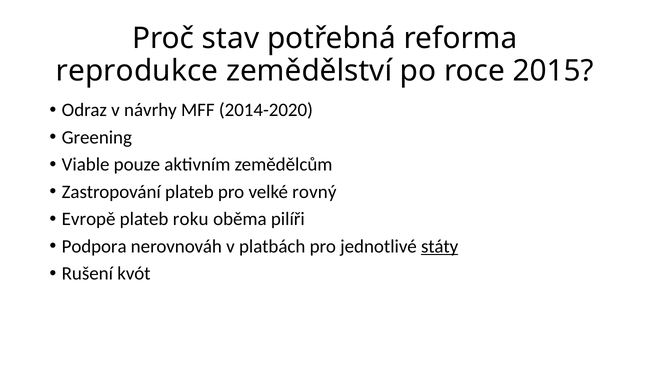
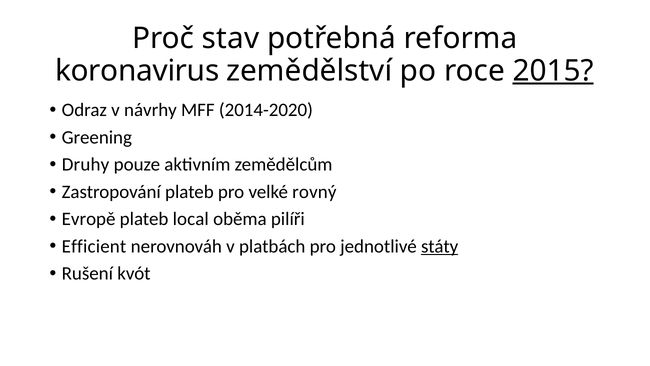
reprodukce: reprodukce -> koronavirus
2015 underline: none -> present
Viable: Viable -> Druhy
roku: roku -> local
Podpora: Podpora -> Efficient
